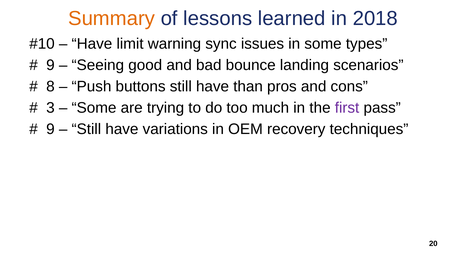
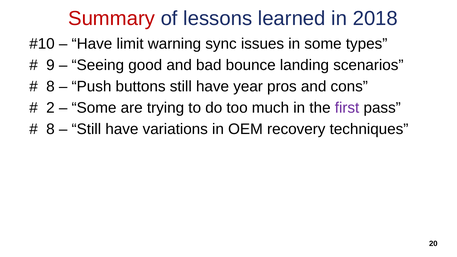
Summary colour: orange -> red
than: than -> year
3: 3 -> 2
9 at (50, 129): 9 -> 8
